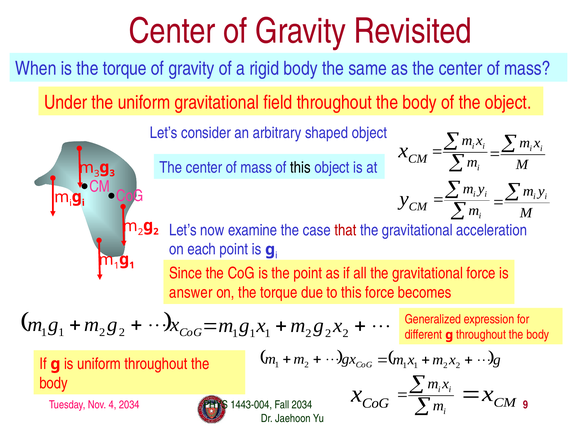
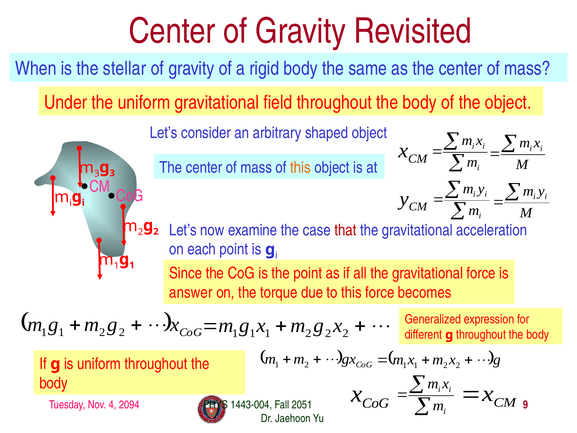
is the torque: torque -> stellar
this at (301, 167) colour: black -> orange
4 2034: 2034 -> 2094
Fall 2034: 2034 -> 2051
